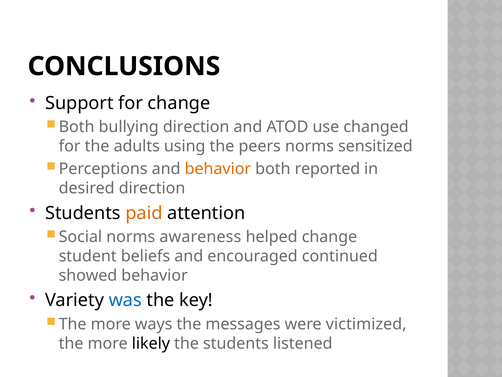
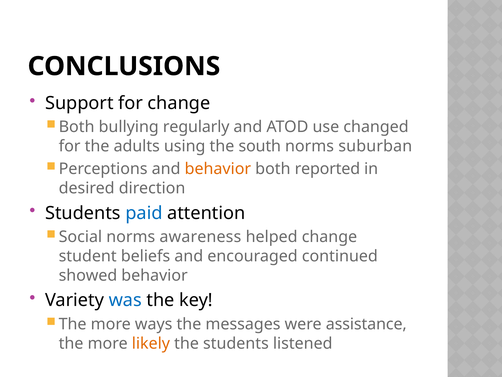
bullying direction: direction -> regularly
peers: peers -> south
sensitized: sensitized -> suburban
paid colour: orange -> blue
victimized: victimized -> assistance
likely colour: black -> orange
